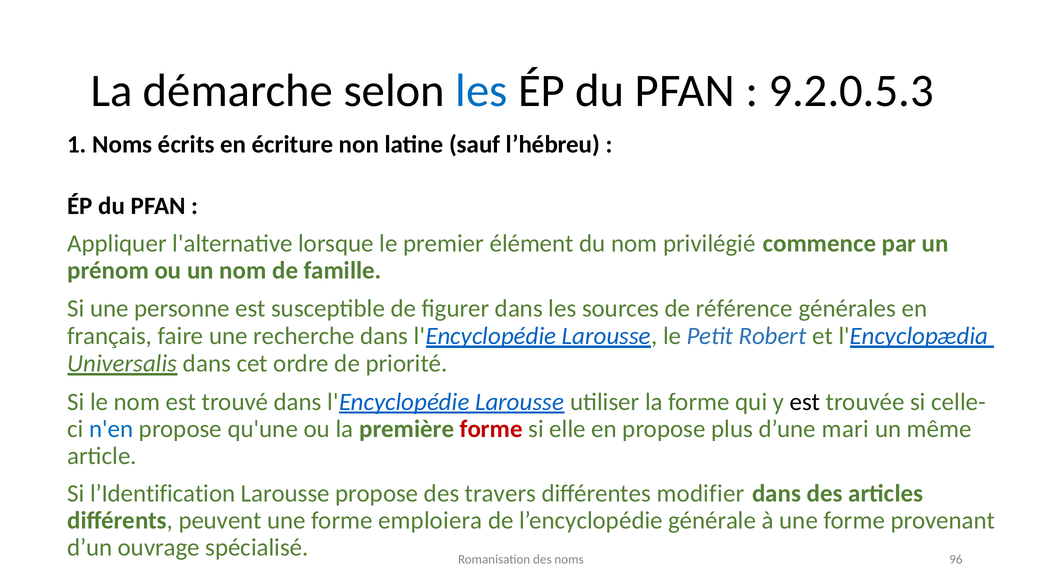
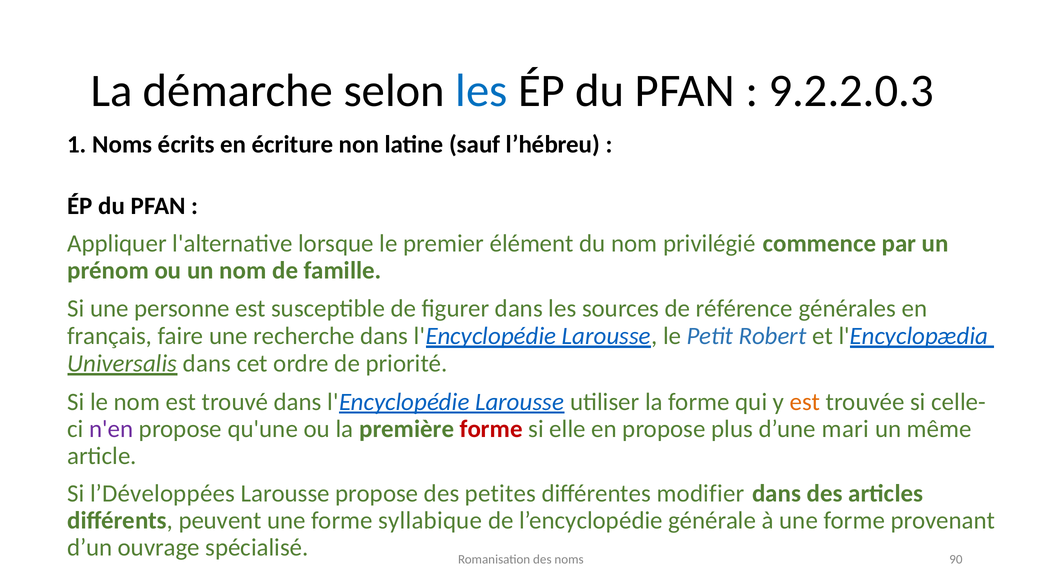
9.2.0.5.3: 9.2.0.5.3 -> 9.2.2.0.3
est at (805, 402) colour: black -> orange
n'en colour: blue -> purple
l’Identification: l’Identification -> l’Développées
travers: travers -> petites
emploiera: emploiera -> syllabique
96: 96 -> 90
